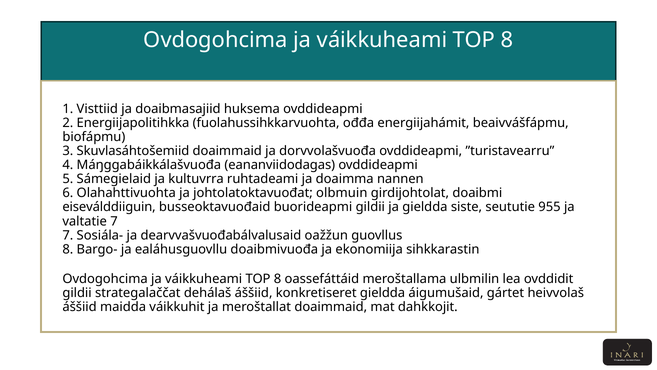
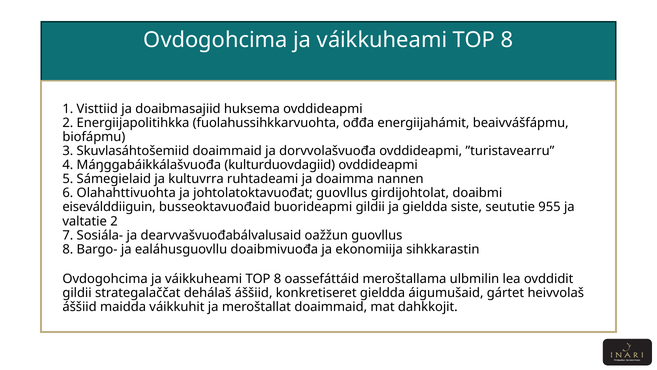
eananviidodagas: eananviidodagas -> kulturduovdagiid
johtolatoktavuođat olbmuin: olbmuin -> guovllus
valtatie 7: 7 -> 2
